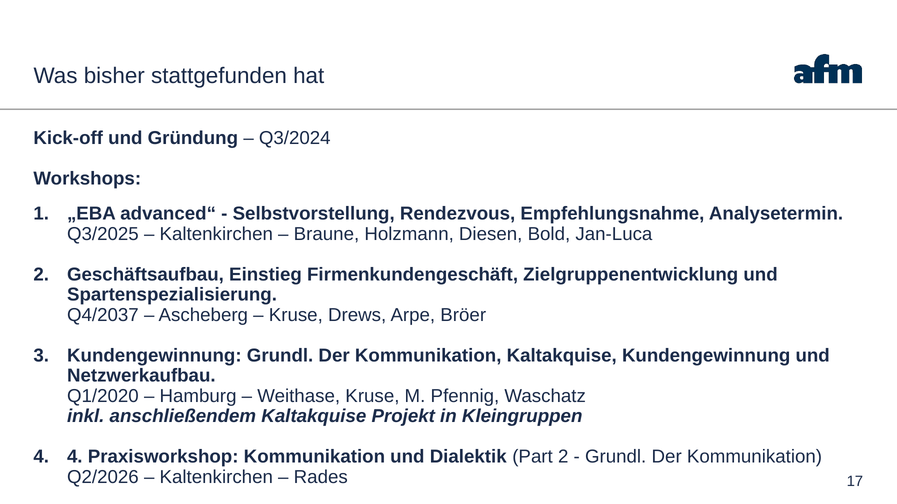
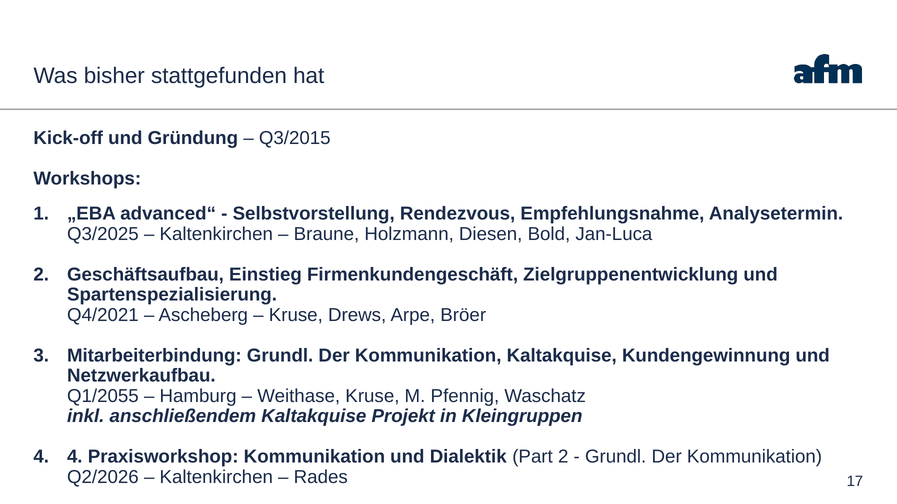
Q3/2024: Q3/2024 -> Q3/2015
Q4/2037: Q4/2037 -> Q4/2021
Kundengewinnung at (154, 356): Kundengewinnung -> Mitarbeiterbindung
Q1/2020: Q1/2020 -> Q1/2055
